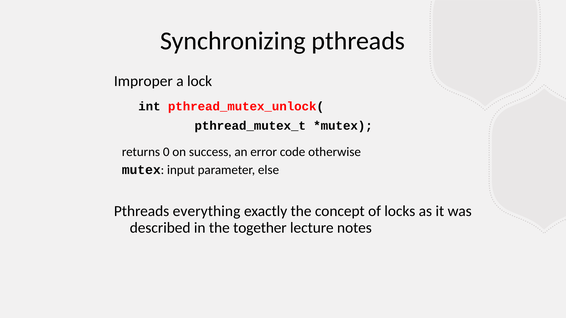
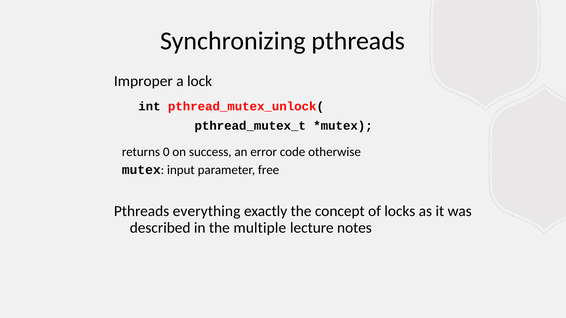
else: else -> free
together: together -> multiple
